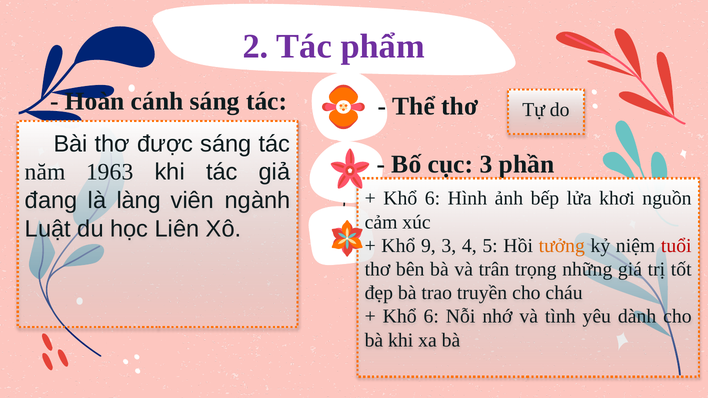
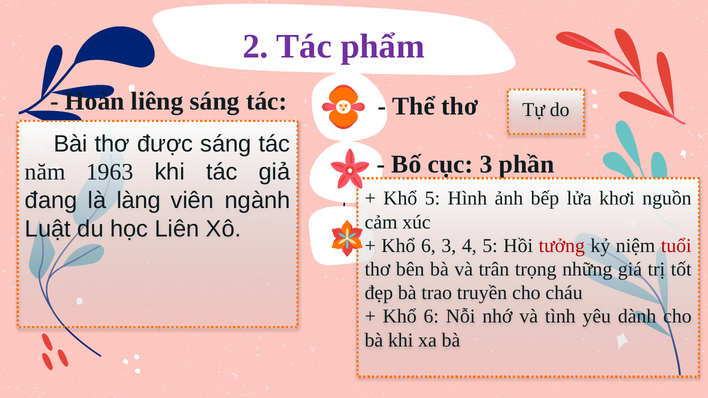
cánh: cánh -> liêng
6 at (432, 199): 6 -> 5
9 at (428, 246): 9 -> 6
tưởng colour: orange -> red
